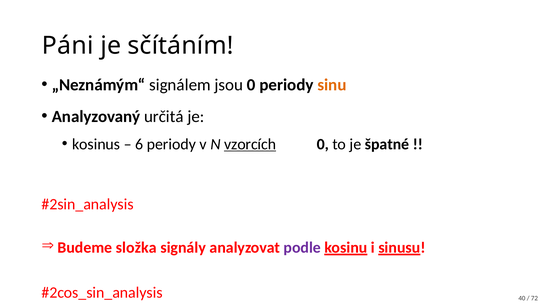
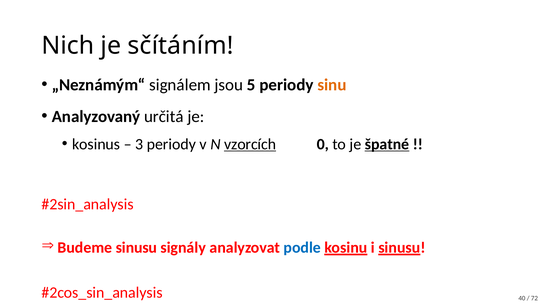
Páni: Páni -> Nich
jsou 0: 0 -> 5
6: 6 -> 3
špatné underline: none -> present
Budeme složka: složka -> sinusu
podle colour: purple -> blue
